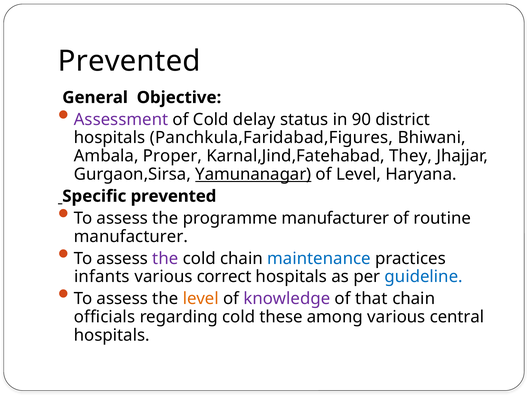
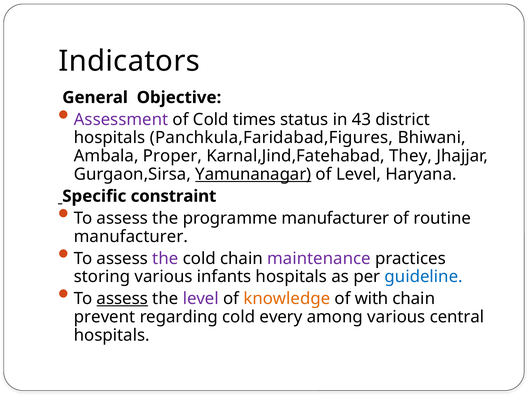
Prevented at (129, 61): Prevented -> Indicators
delay: delay -> times
90: 90 -> 43
Specific prevented: prevented -> constraint
maintenance colour: blue -> purple
infants: infants -> storing
correct: correct -> infants
assess at (122, 299) underline: none -> present
level at (201, 299) colour: orange -> purple
knowledge colour: purple -> orange
that: that -> with
officials: officials -> prevent
these: these -> every
